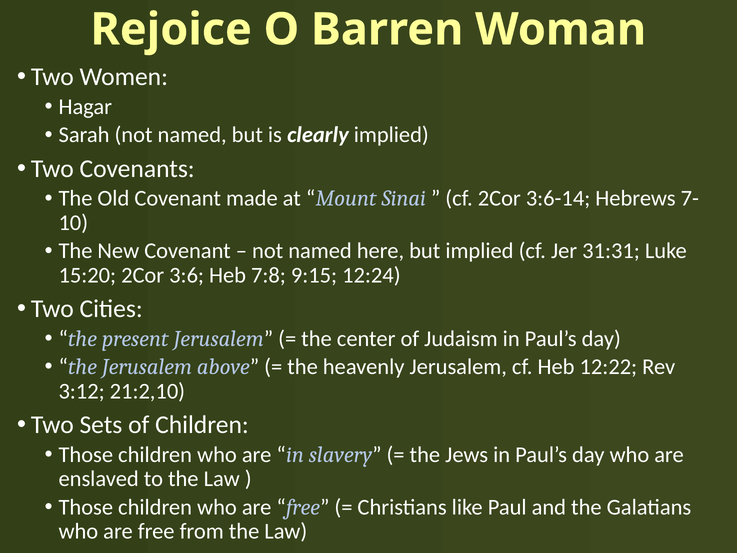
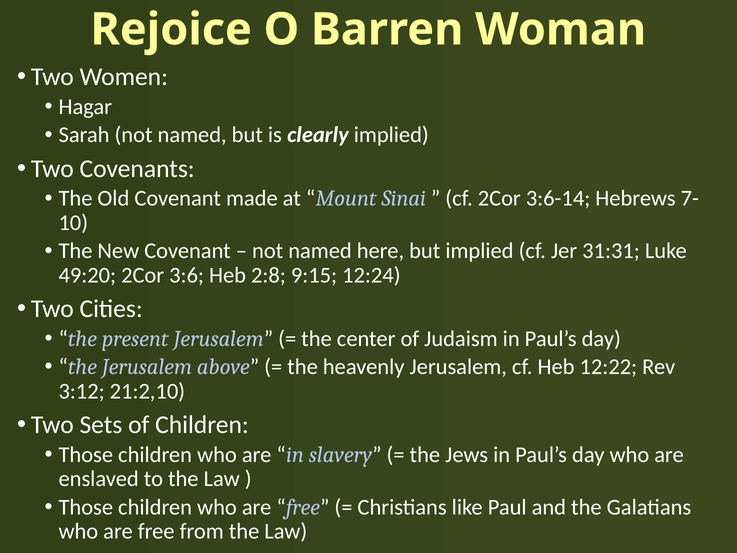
15:20: 15:20 -> 49:20
7:8: 7:8 -> 2:8
